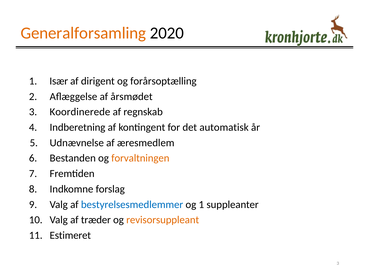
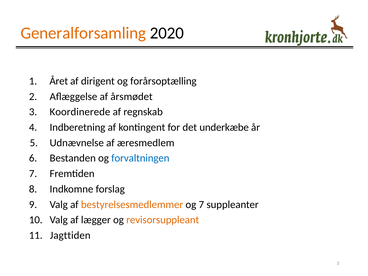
Især: Især -> Året
automatisk: automatisk -> underkæbe
forvaltningen colour: orange -> blue
bestyrelsesmedlemmer colour: blue -> orange
og 1: 1 -> 7
træder: træder -> lægger
Estimeret: Estimeret -> Jagttiden
